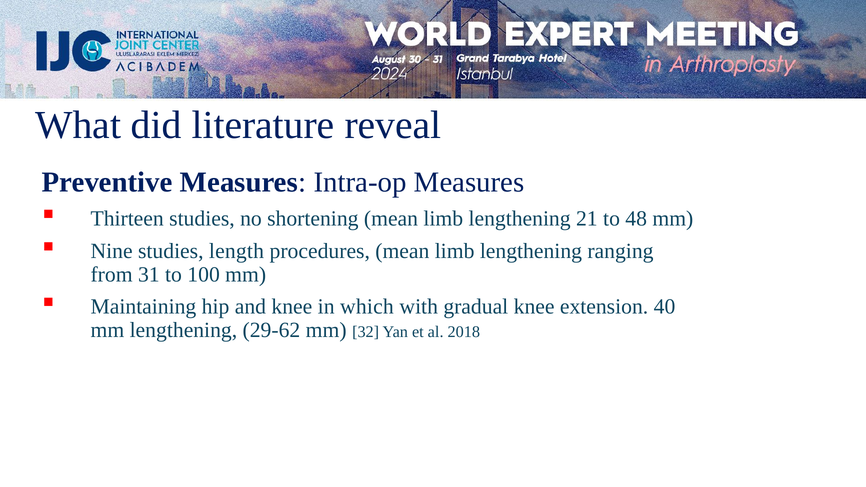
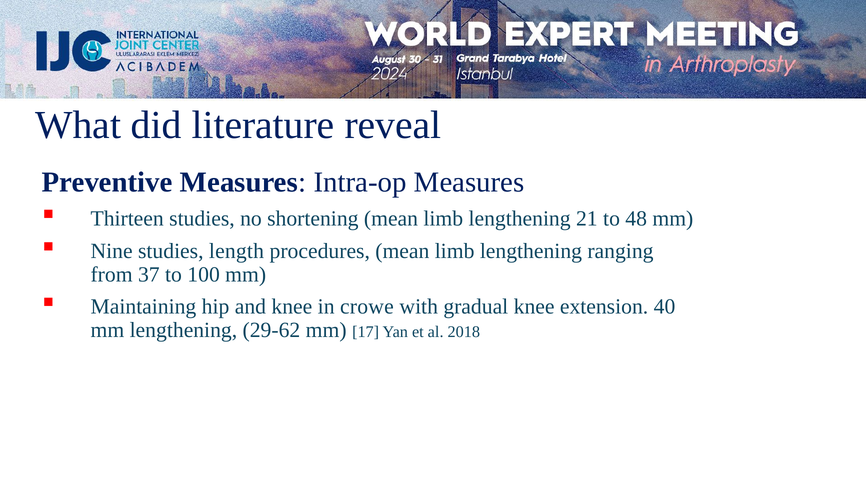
31: 31 -> 37
which: which -> crowe
32: 32 -> 17
